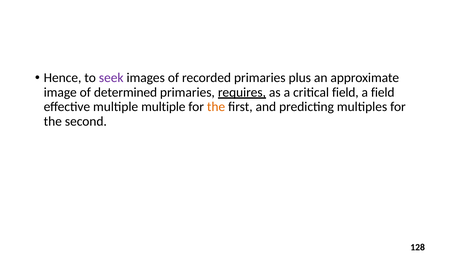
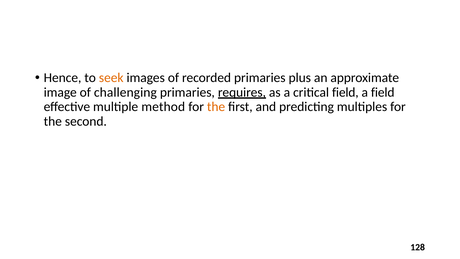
seek colour: purple -> orange
determined: determined -> challenging
multiple multiple: multiple -> method
